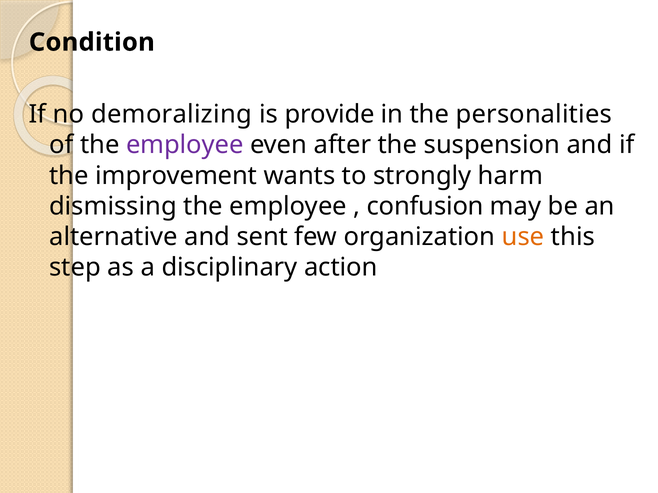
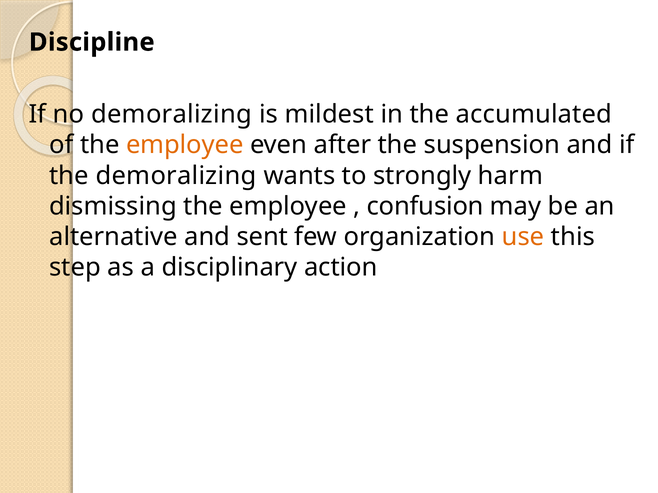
Condition: Condition -> Discipline
provide: provide -> mildest
personalities: personalities -> accumulated
employee at (185, 145) colour: purple -> orange
the improvement: improvement -> demoralizing
